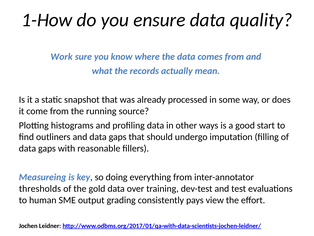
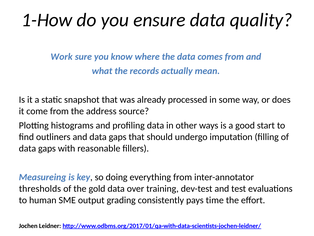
running: running -> address
view: view -> time
